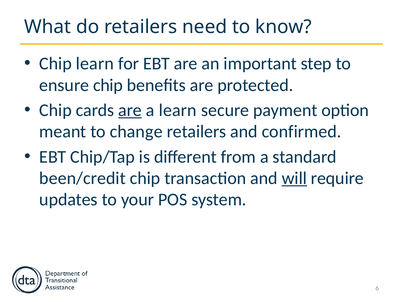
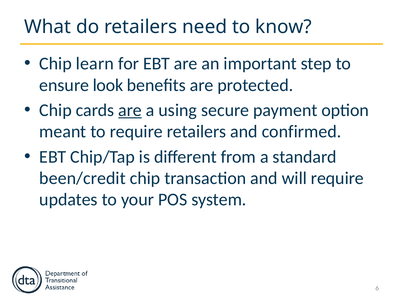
ensure chip: chip -> look
a learn: learn -> using
to change: change -> require
will underline: present -> none
